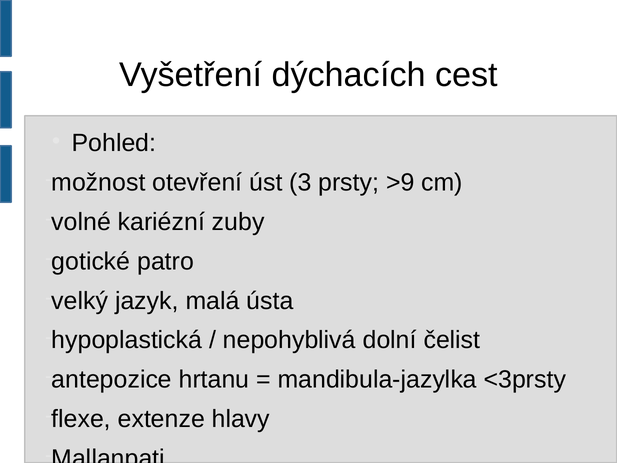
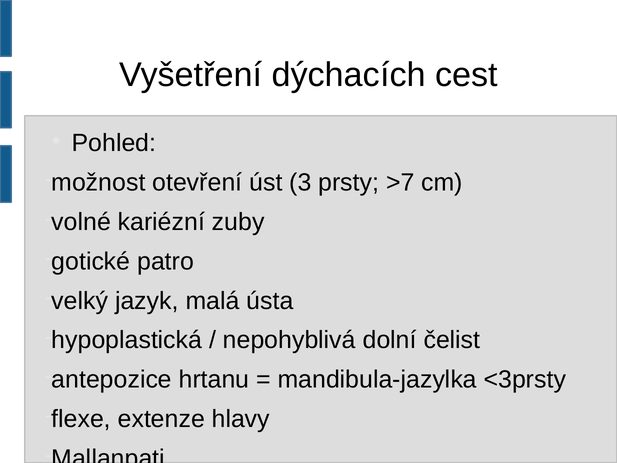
>9: >9 -> >7
